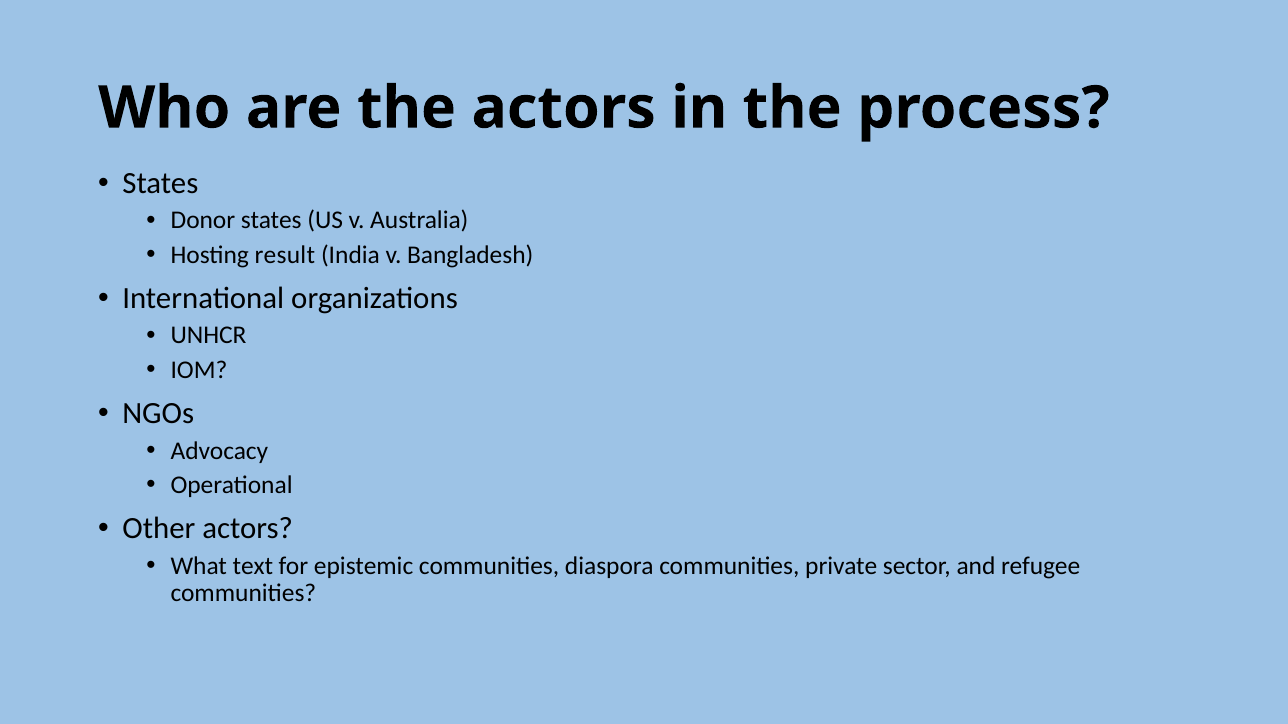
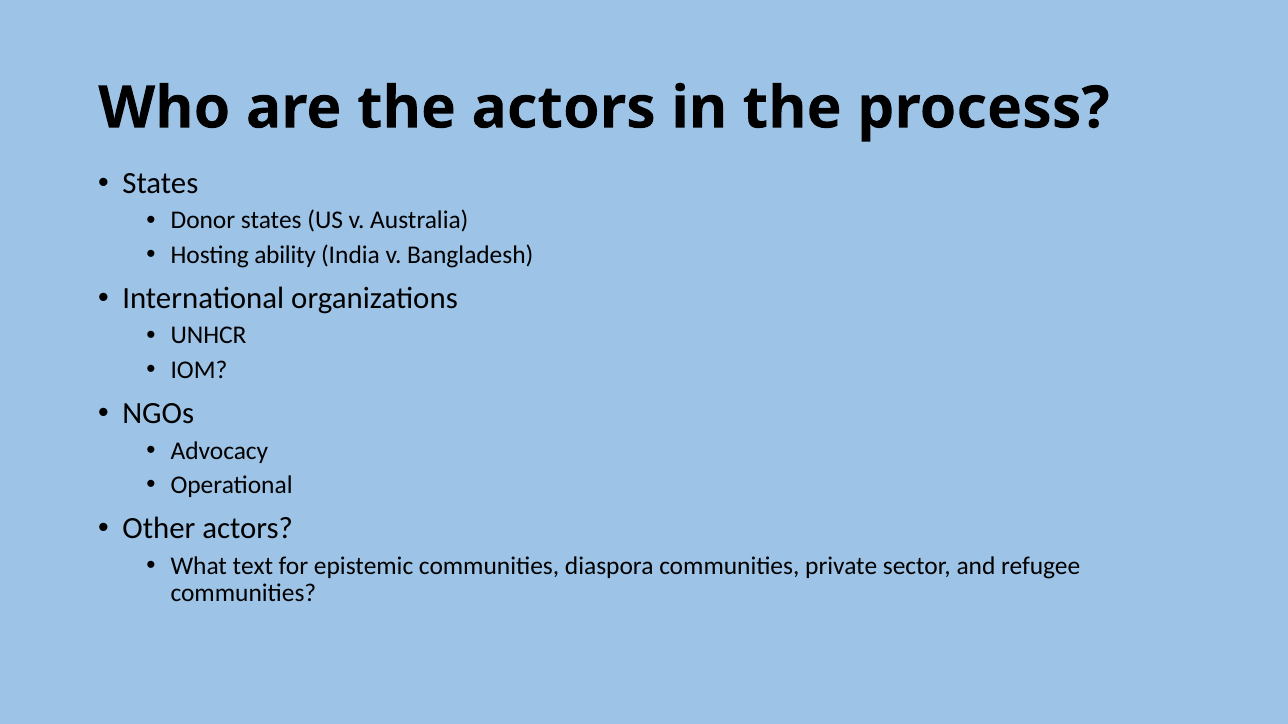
result: result -> ability
